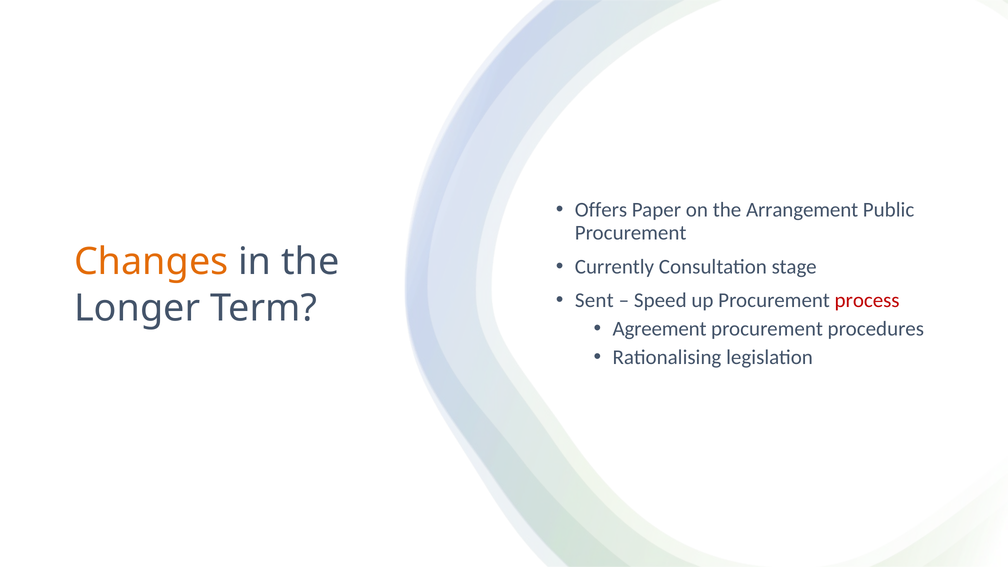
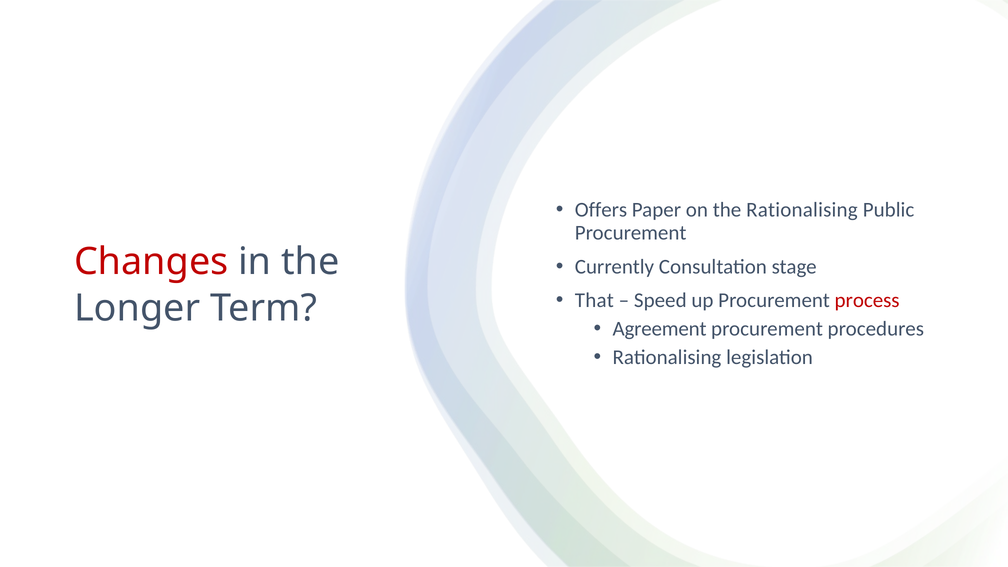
the Arrangement: Arrangement -> Rationalising
Changes colour: orange -> red
Sent: Sent -> That
